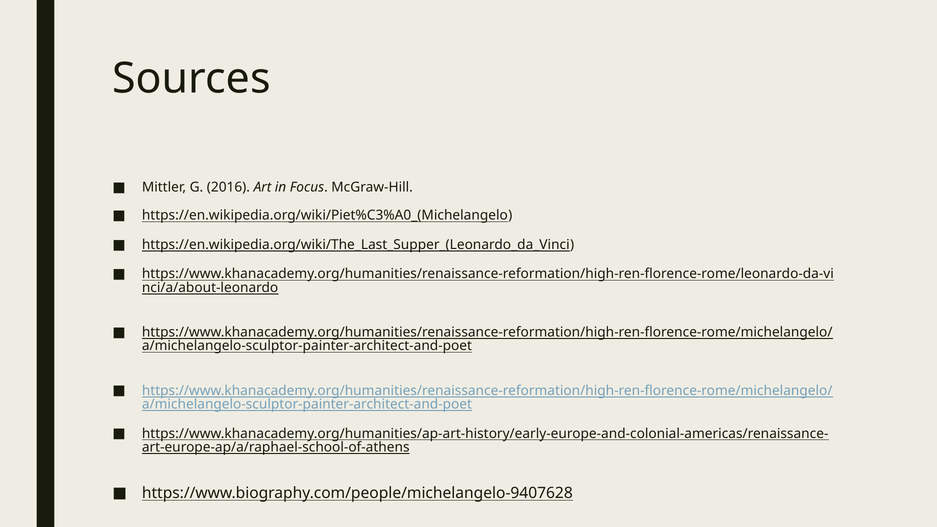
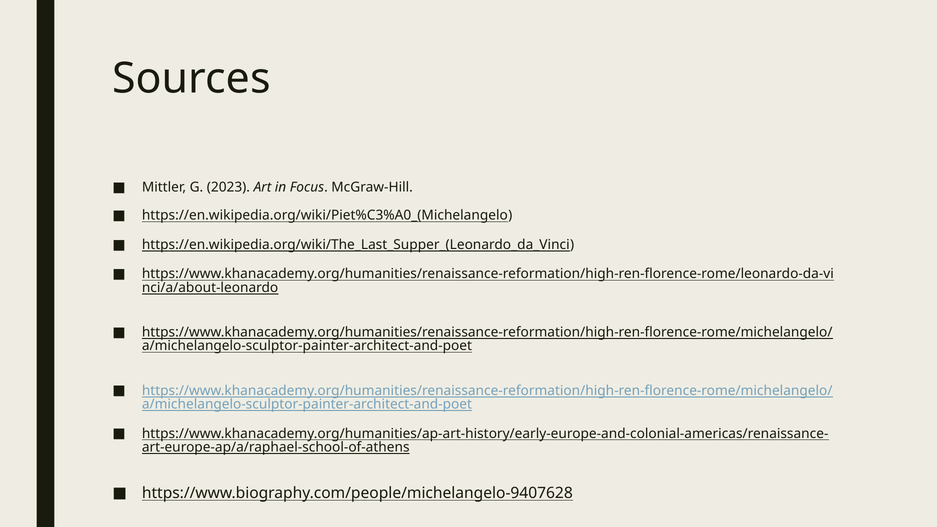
2016: 2016 -> 2023
